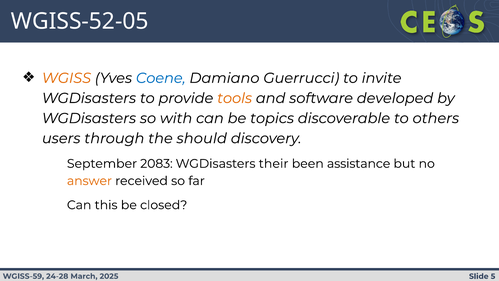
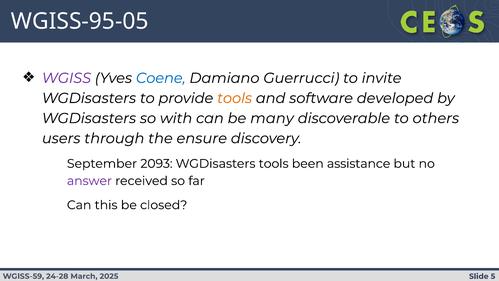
WGISS-52-05: WGISS-52-05 -> WGISS-95-05
WGISS colour: orange -> purple
topics: topics -> many
should: should -> ensure
2083: 2083 -> 2093
WGDisasters their: their -> tools
answer colour: orange -> purple
